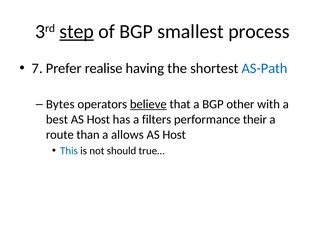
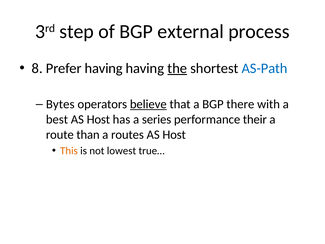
step underline: present -> none
smallest: smallest -> external
7: 7 -> 8
Prefer realise: realise -> having
the underline: none -> present
other: other -> there
filters: filters -> series
allows: allows -> routes
This colour: blue -> orange
should: should -> lowest
